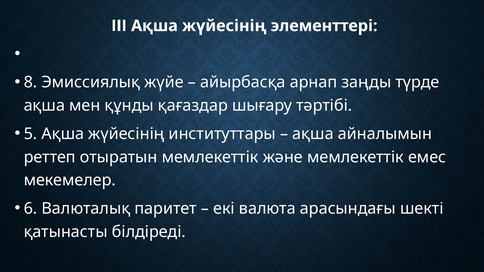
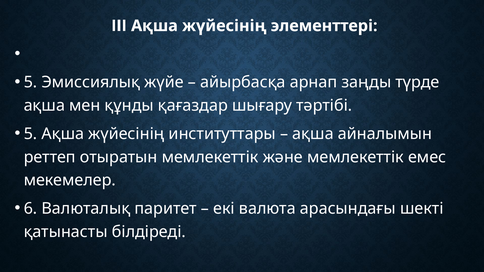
8 at (30, 82): 8 -> 5
